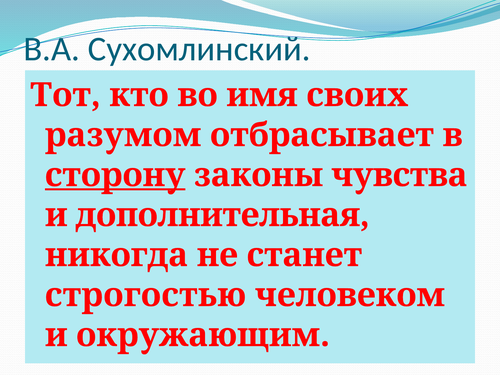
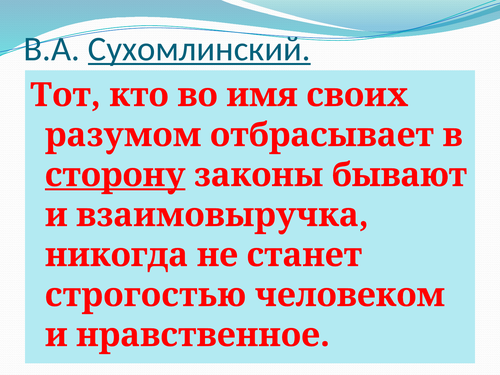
Сухомлинский underline: none -> present
чувства: чувства -> бывают
дополнительная: дополнительная -> взаимовыручка
окружающим: окружающим -> нравственное
